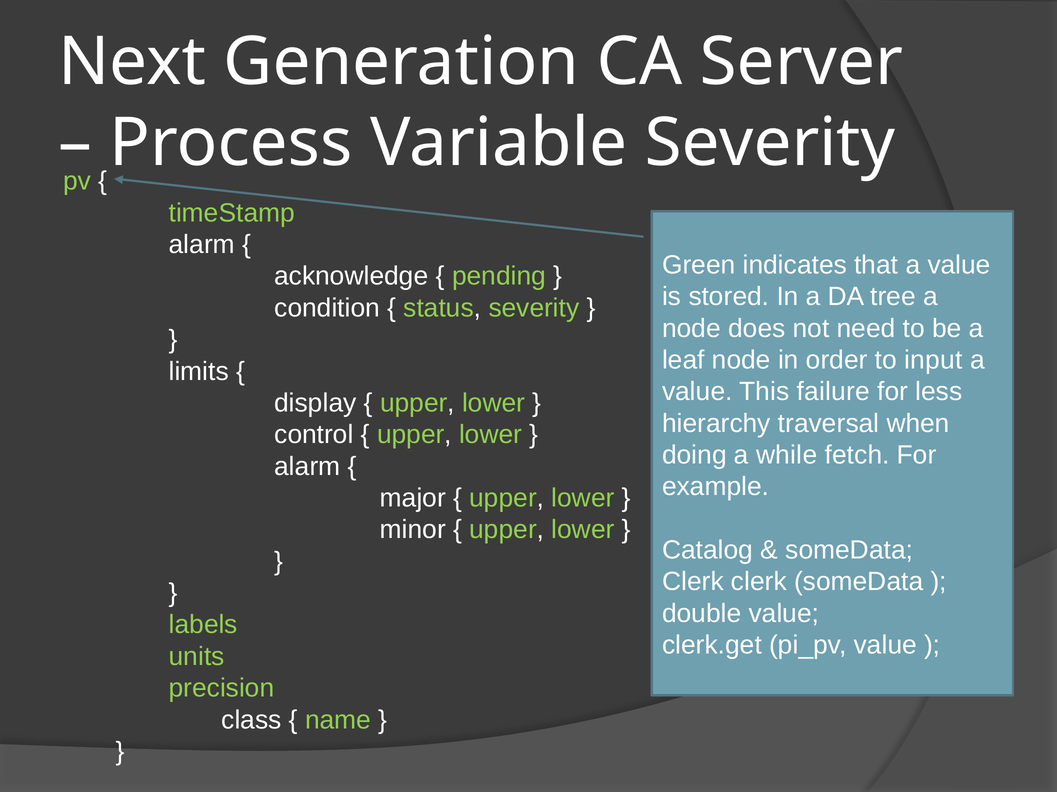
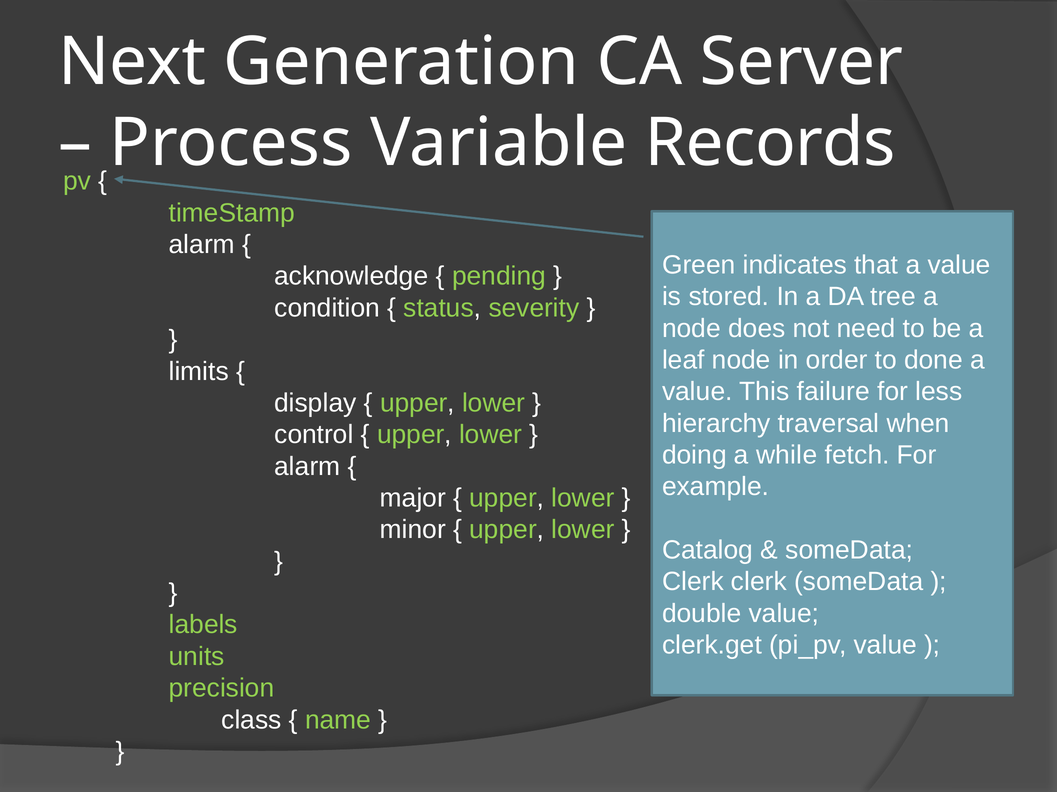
Variable Severity: Severity -> Records
input: input -> done
